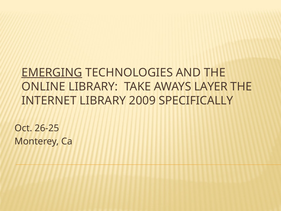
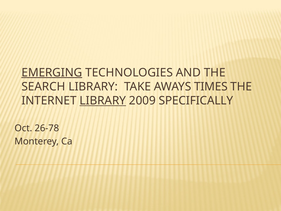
ONLINE: ONLINE -> SEARCH
LAYER: LAYER -> TIMES
LIBRARY at (103, 101) underline: none -> present
26-25: 26-25 -> 26-78
